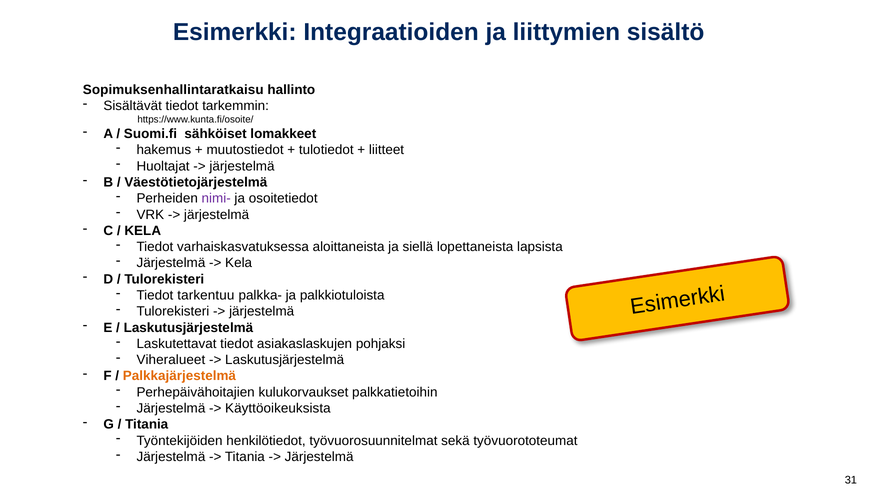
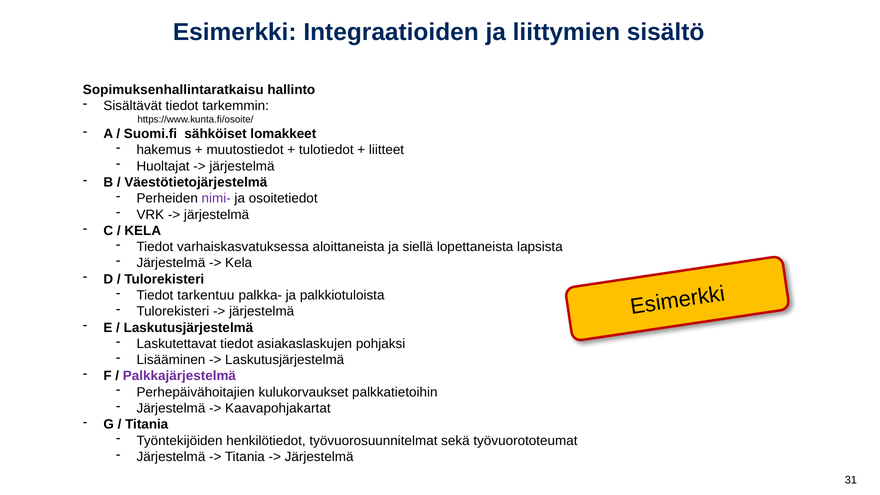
Viheralueet: Viheralueet -> Lisääminen
Palkkajärjestelmä colour: orange -> purple
Käyttöoikeuksista: Käyttöoikeuksista -> Kaavapohjakartat
